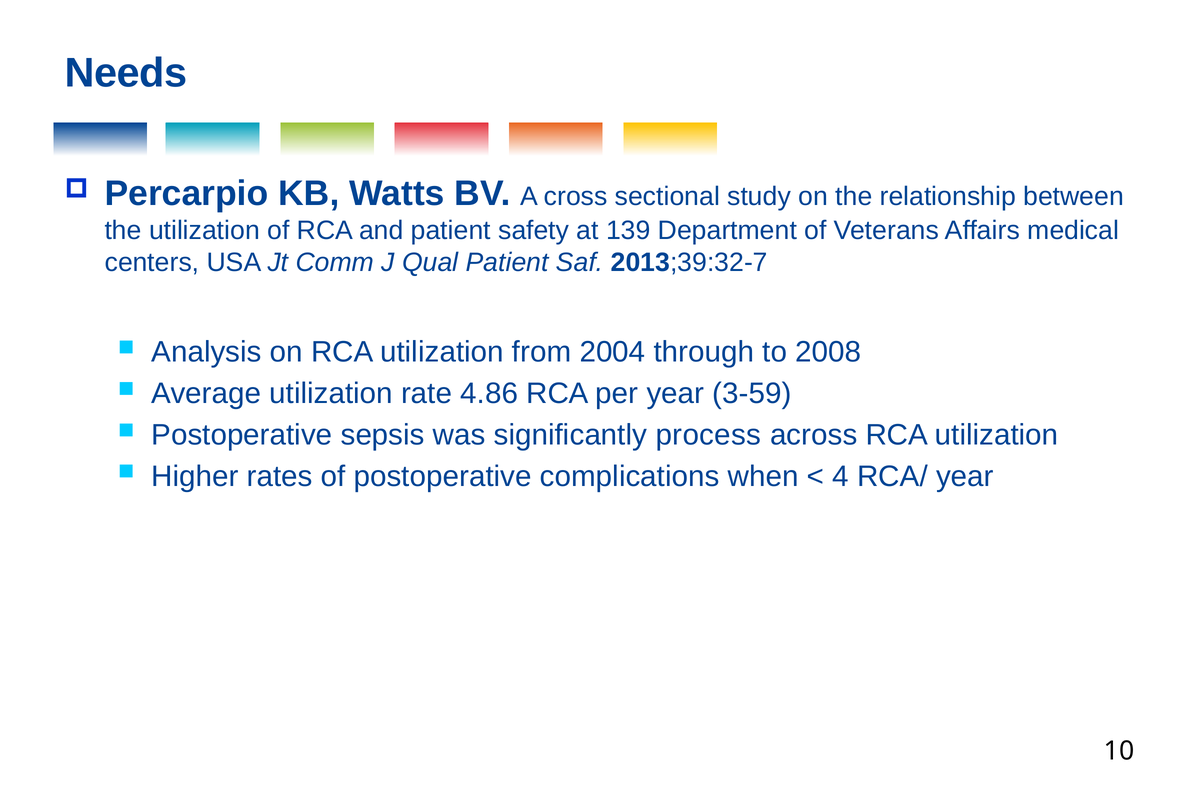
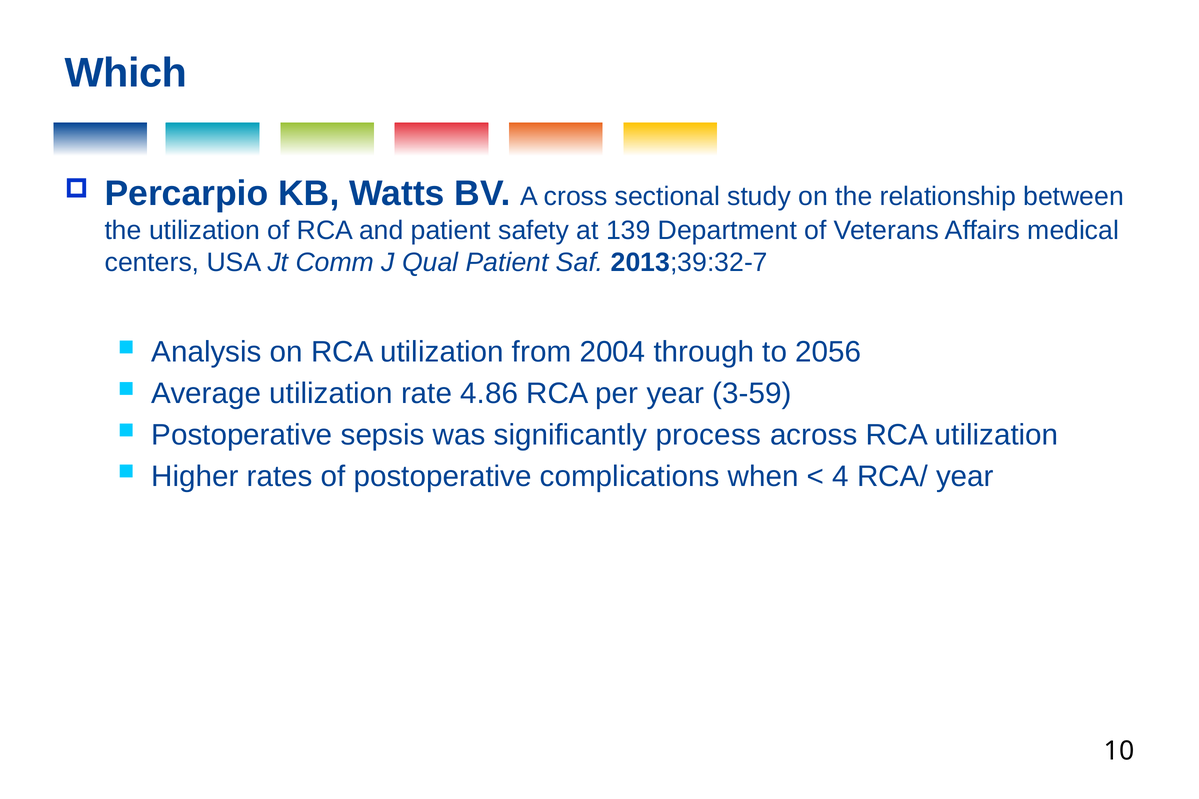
Needs: Needs -> Which
2008: 2008 -> 2056
